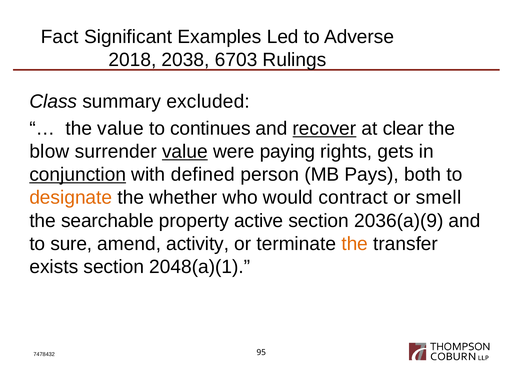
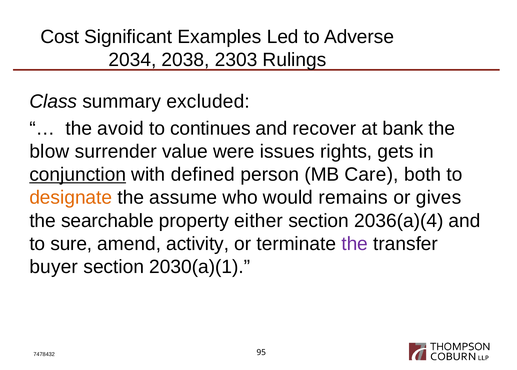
Fact: Fact -> Cost
2018: 2018 -> 2034
6703: 6703 -> 2303
the value: value -> avoid
recover underline: present -> none
clear: clear -> bank
value at (185, 151) underline: present -> none
paying: paying -> issues
Pays: Pays -> Care
whether: whether -> assume
contract: contract -> remains
smell: smell -> gives
active: active -> either
2036(a)(9: 2036(a)(9 -> 2036(a)(4
the at (355, 243) colour: orange -> purple
exists: exists -> buyer
2048(a)(1: 2048(a)(1 -> 2030(a)(1
